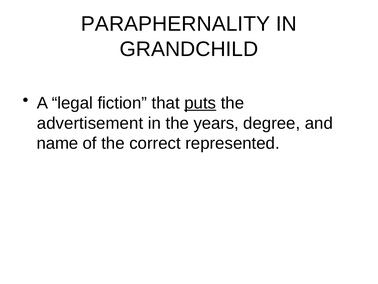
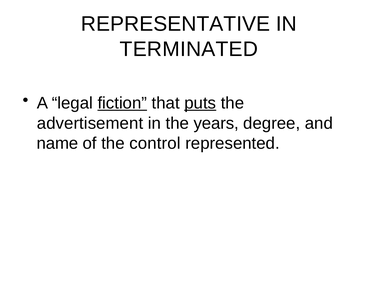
PARAPHERNALITY: PARAPHERNALITY -> REPRESENTATIVE
GRANDCHILD: GRANDCHILD -> TERMINATED
fiction underline: none -> present
correct: correct -> control
